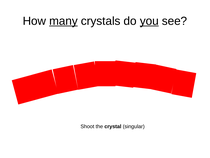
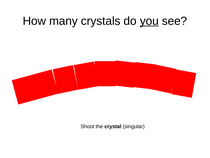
many underline: present -> none
